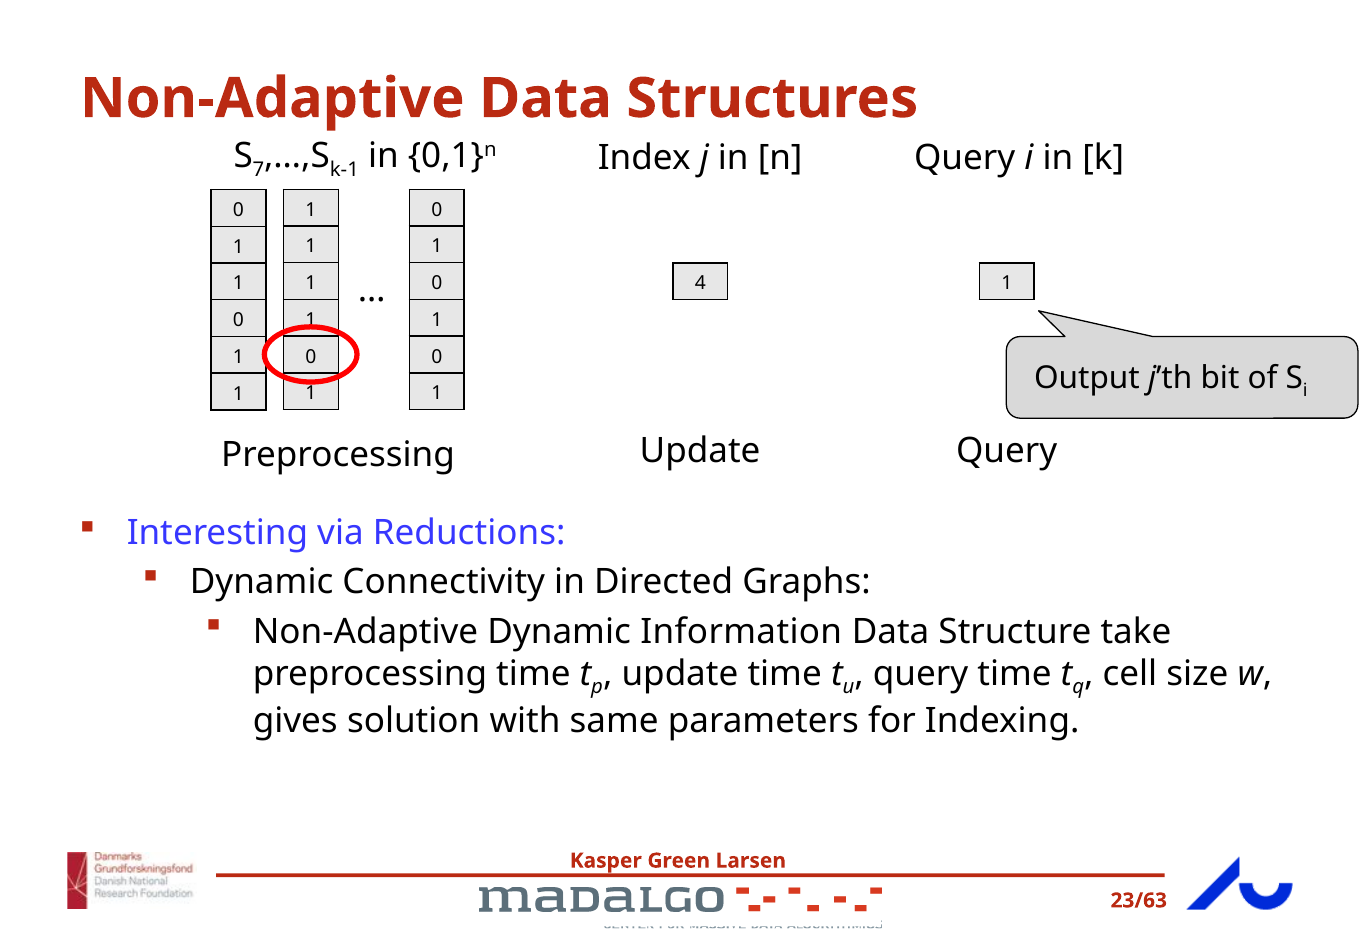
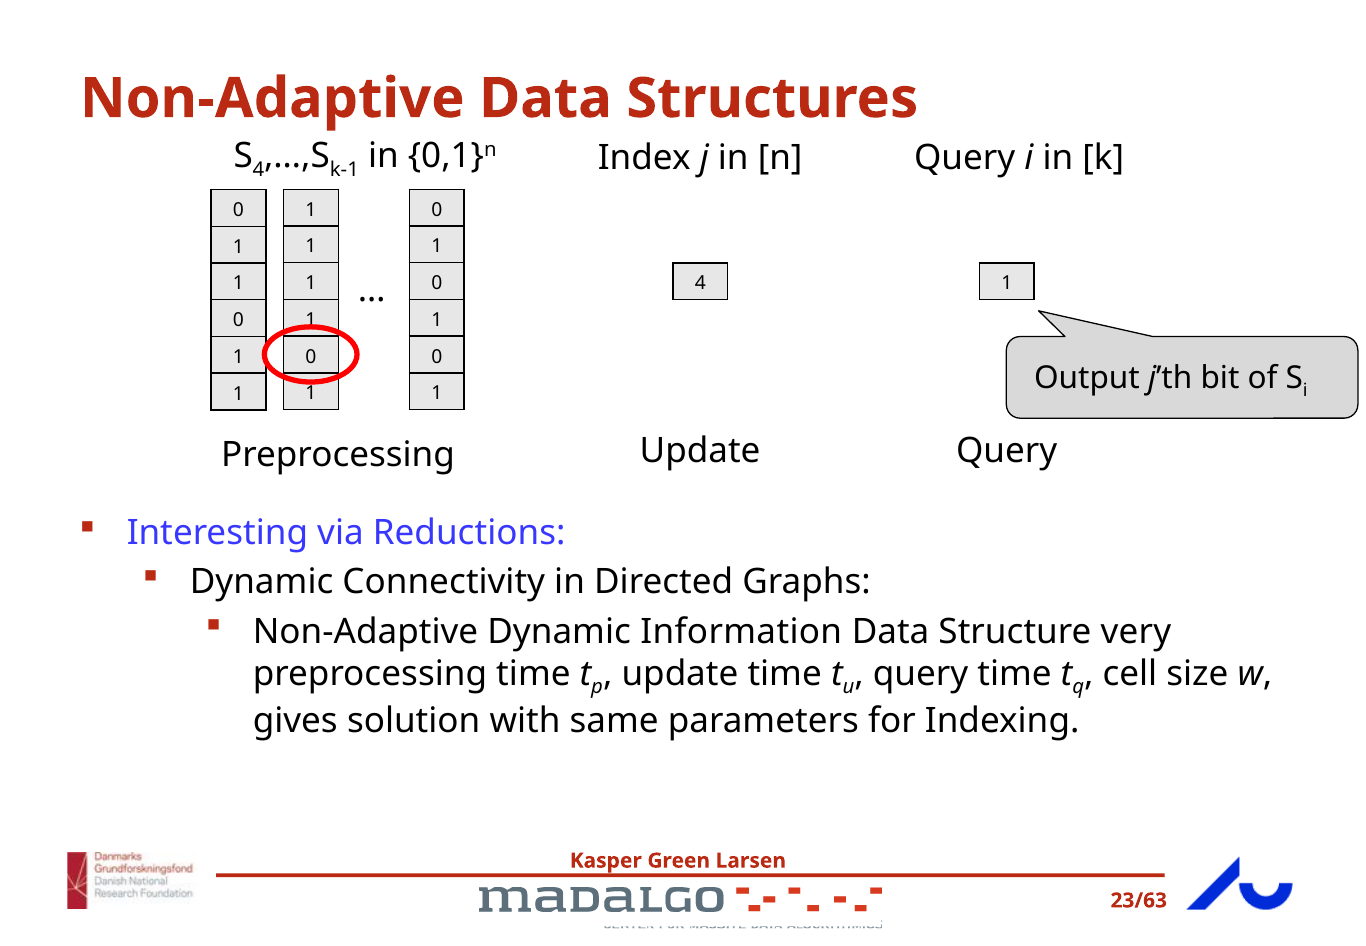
7 at (258, 169): 7 -> 4
take: take -> very
